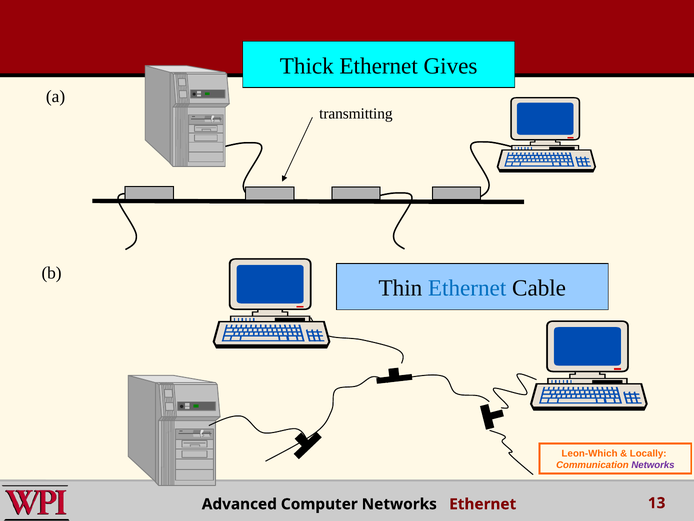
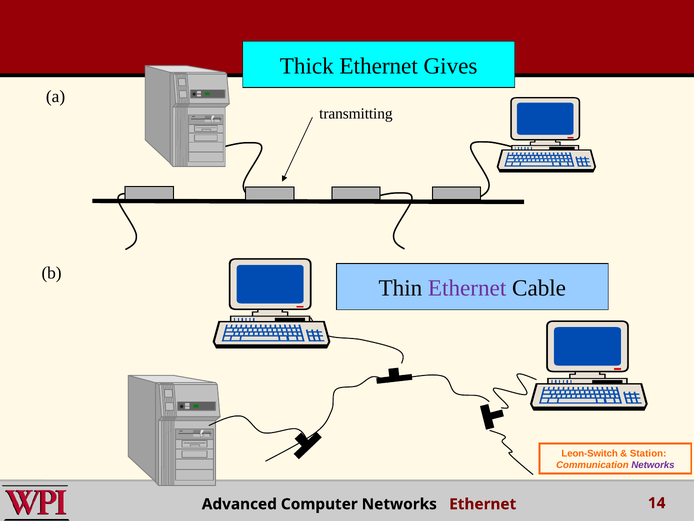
Ethernet at (467, 288) colour: blue -> purple
Leon-Which: Leon-Which -> Leon-Switch
Locally: Locally -> Station
13: 13 -> 14
